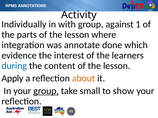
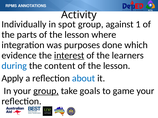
with: with -> spot
annotate: annotate -> purposes
interest underline: none -> present
about colour: orange -> blue
small: small -> goals
show: show -> game
